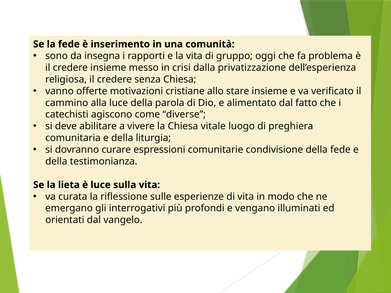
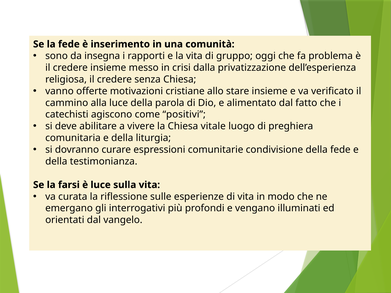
diverse: diverse -> positivi
lieta: lieta -> farsi
